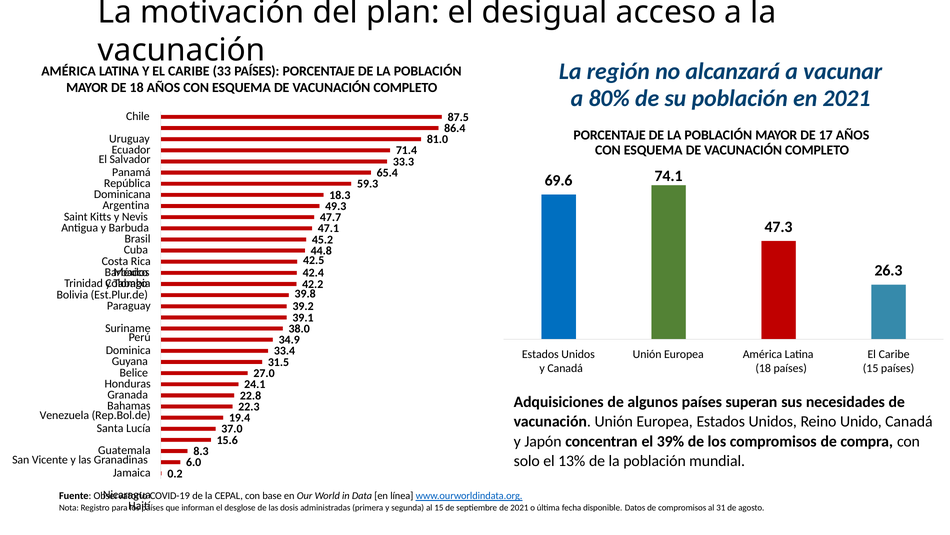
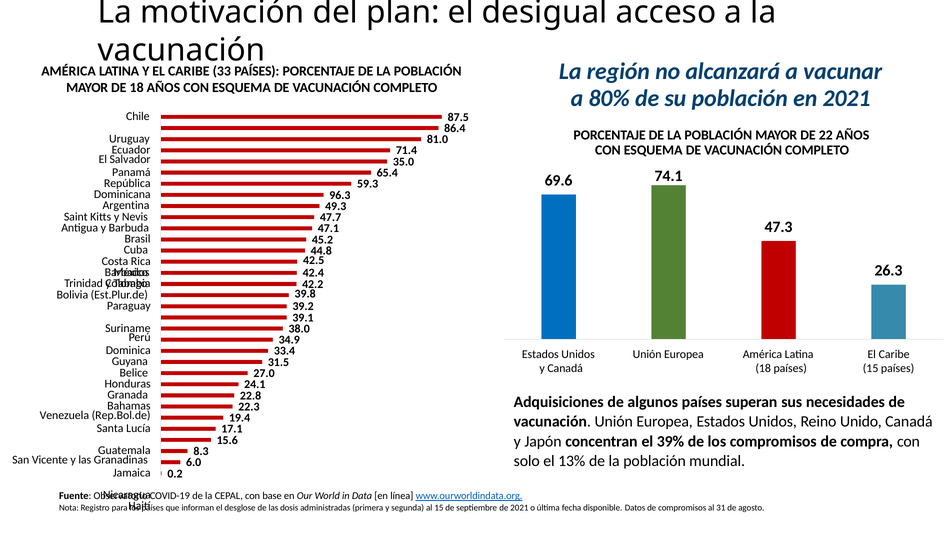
17: 17 -> 22
33.3: 33.3 -> 35.0
18.3: 18.3 -> 96.3
37.0: 37.0 -> 17.1
